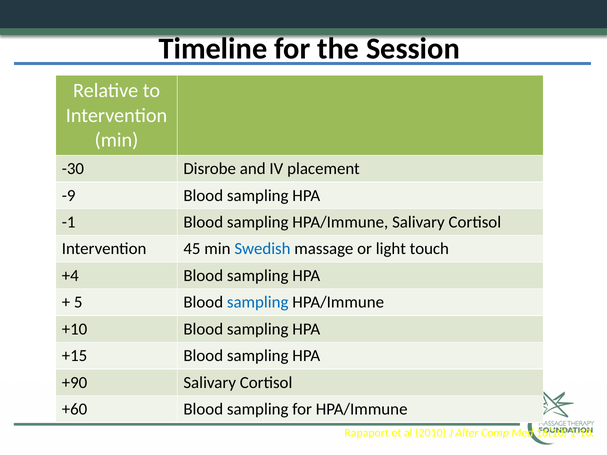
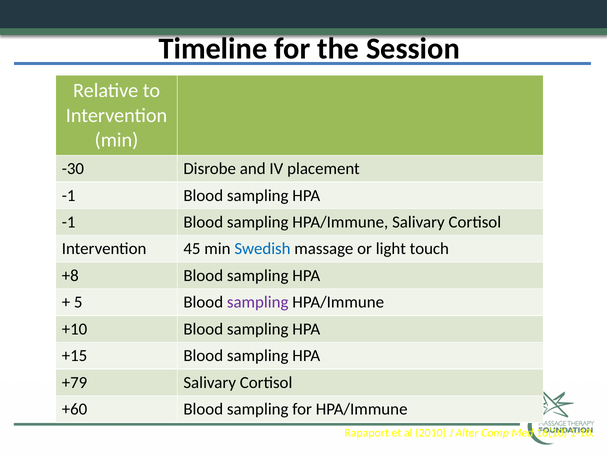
-9 at (69, 196): -9 -> -1
+4: +4 -> +8
sampling at (258, 303) colour: blue -> purple
+90: +90 -> +79
